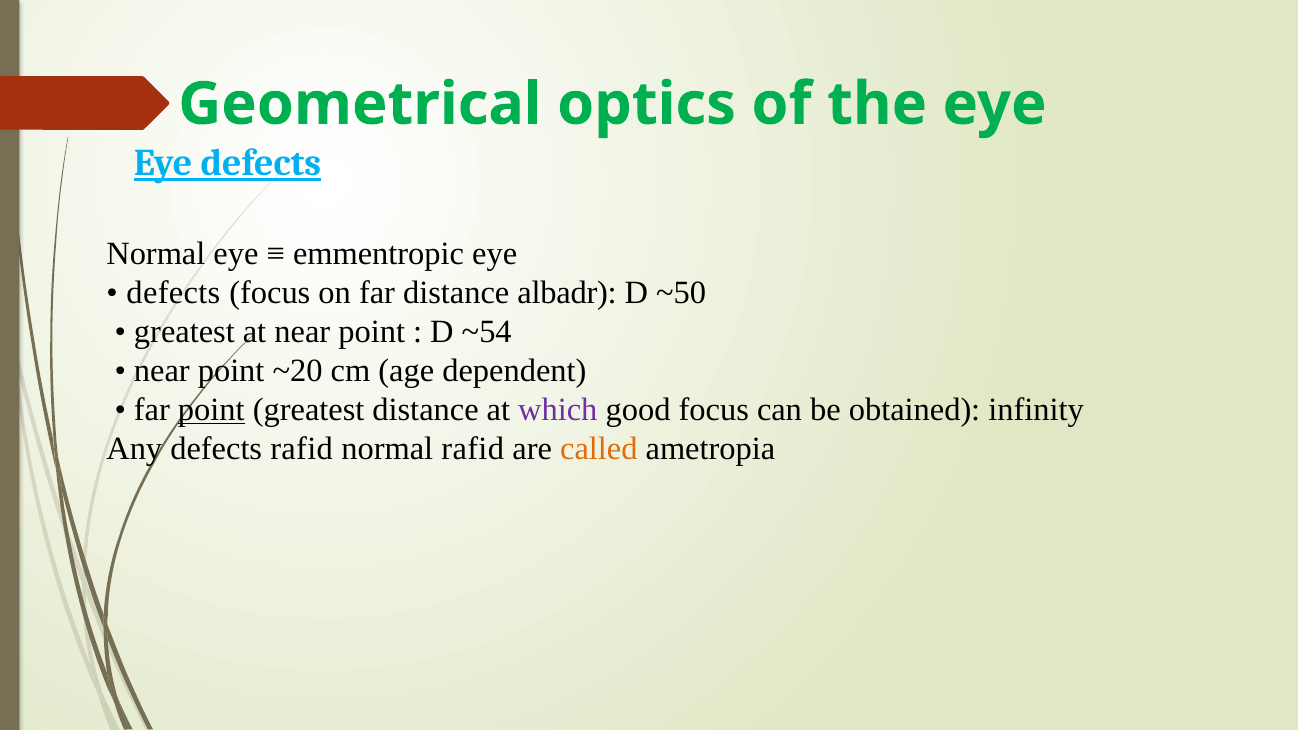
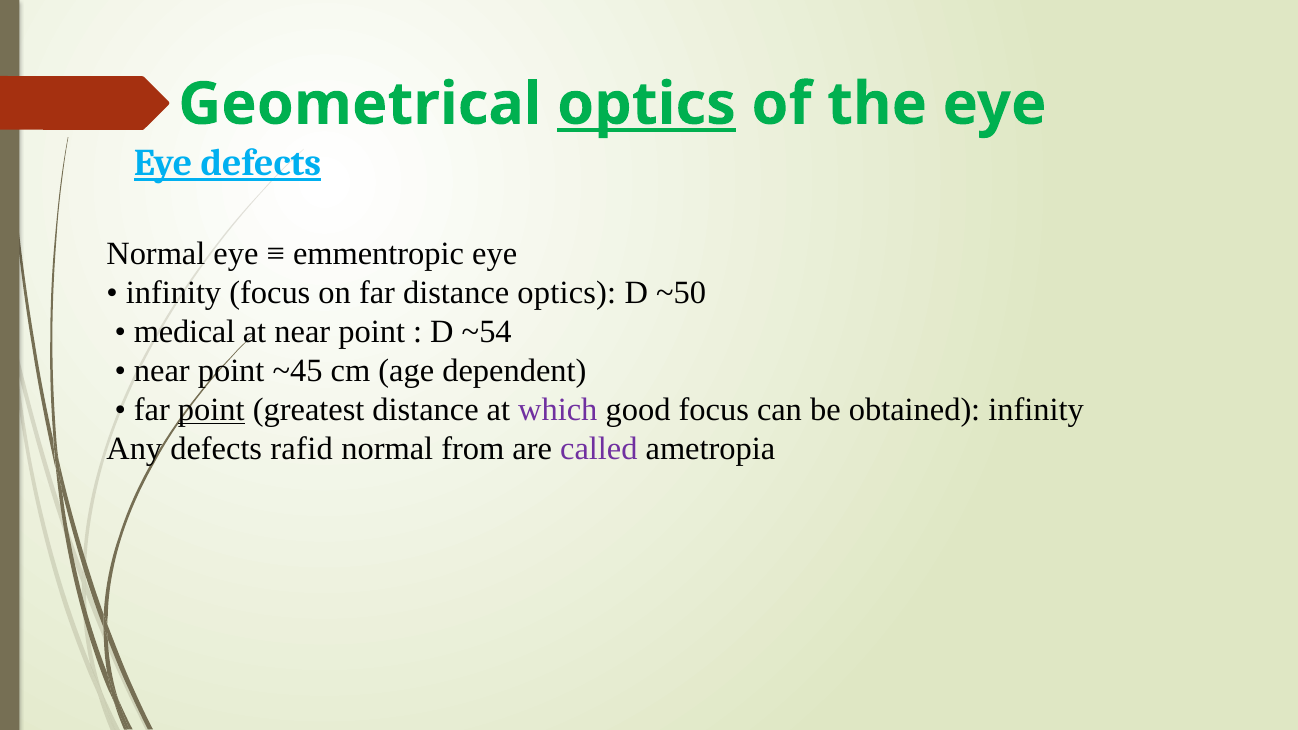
optics at (647, 104) underline: none -> present
defects at (173, 293): defects -> infinity
distance albadr: albadr -> optics
greatest at (184, 332): greatest -> medical
~20: ~20 -> ~45
normal rafid: rafid -> from
called colour: orange -> purple
